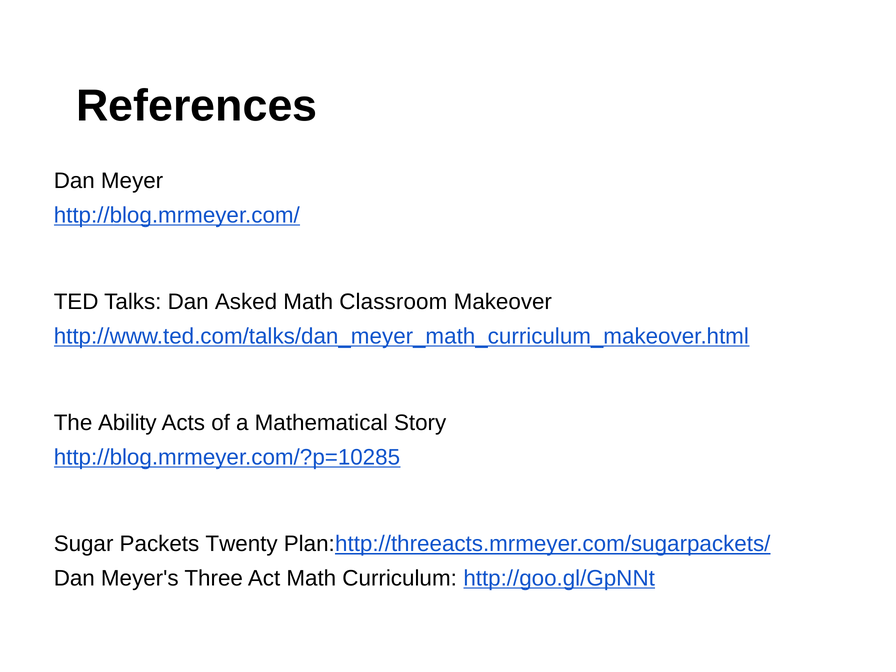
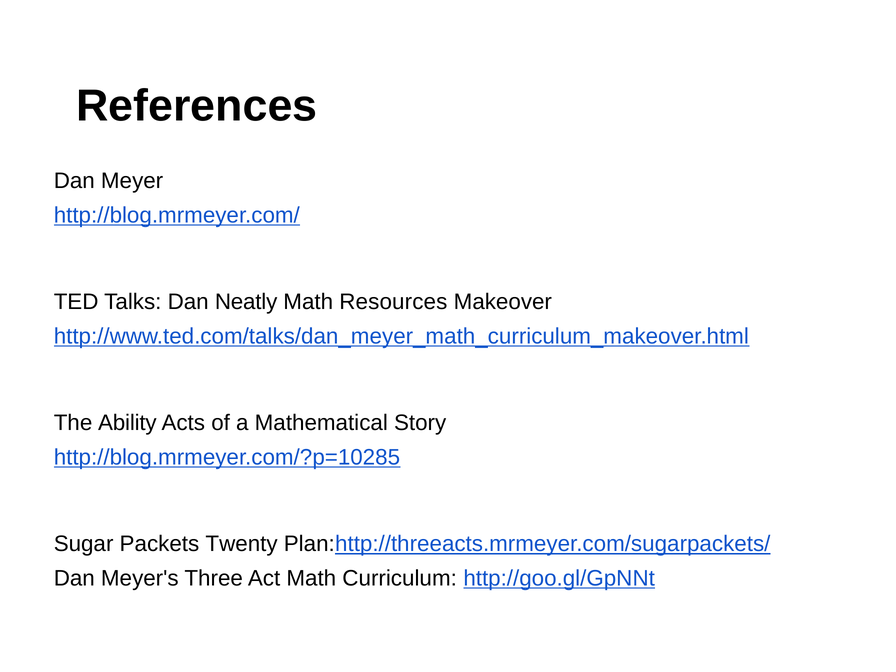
Asked: Asked -> Neatly
Classroom: Classroom -> Resources
